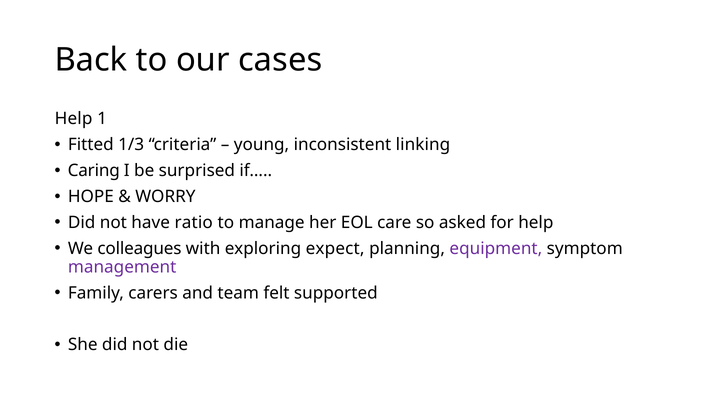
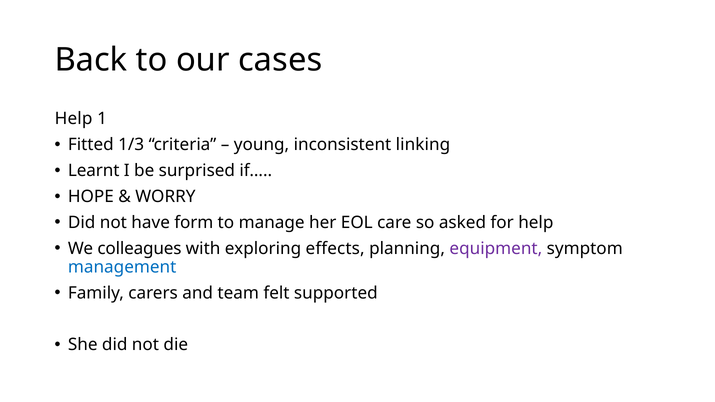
Caring: Caring -> Learnt
ratio: ratio -> form
expect: expect -> effects
management colour: purple -> blue
